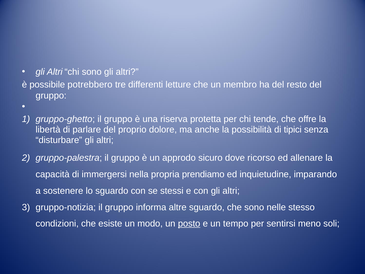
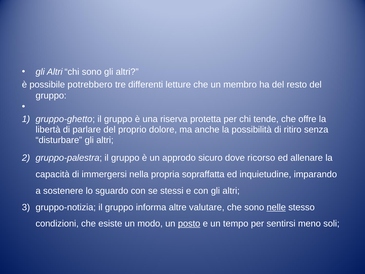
tipici: tipici -> ritiro
prendiamo: prendiamo -> sopraffatta
altre sguardo: sguardo -> valutare
nelle underline: none -> present
